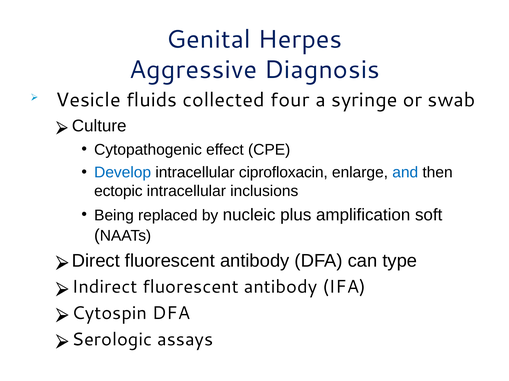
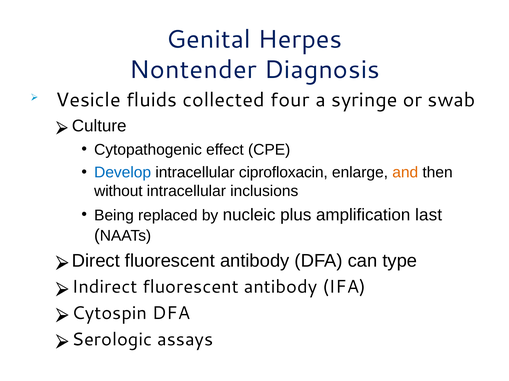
Aggressive: Aggressive -> Nontender
and colour: blue -> orange
ectopic: ectopic -> without
soft: soft -> last
